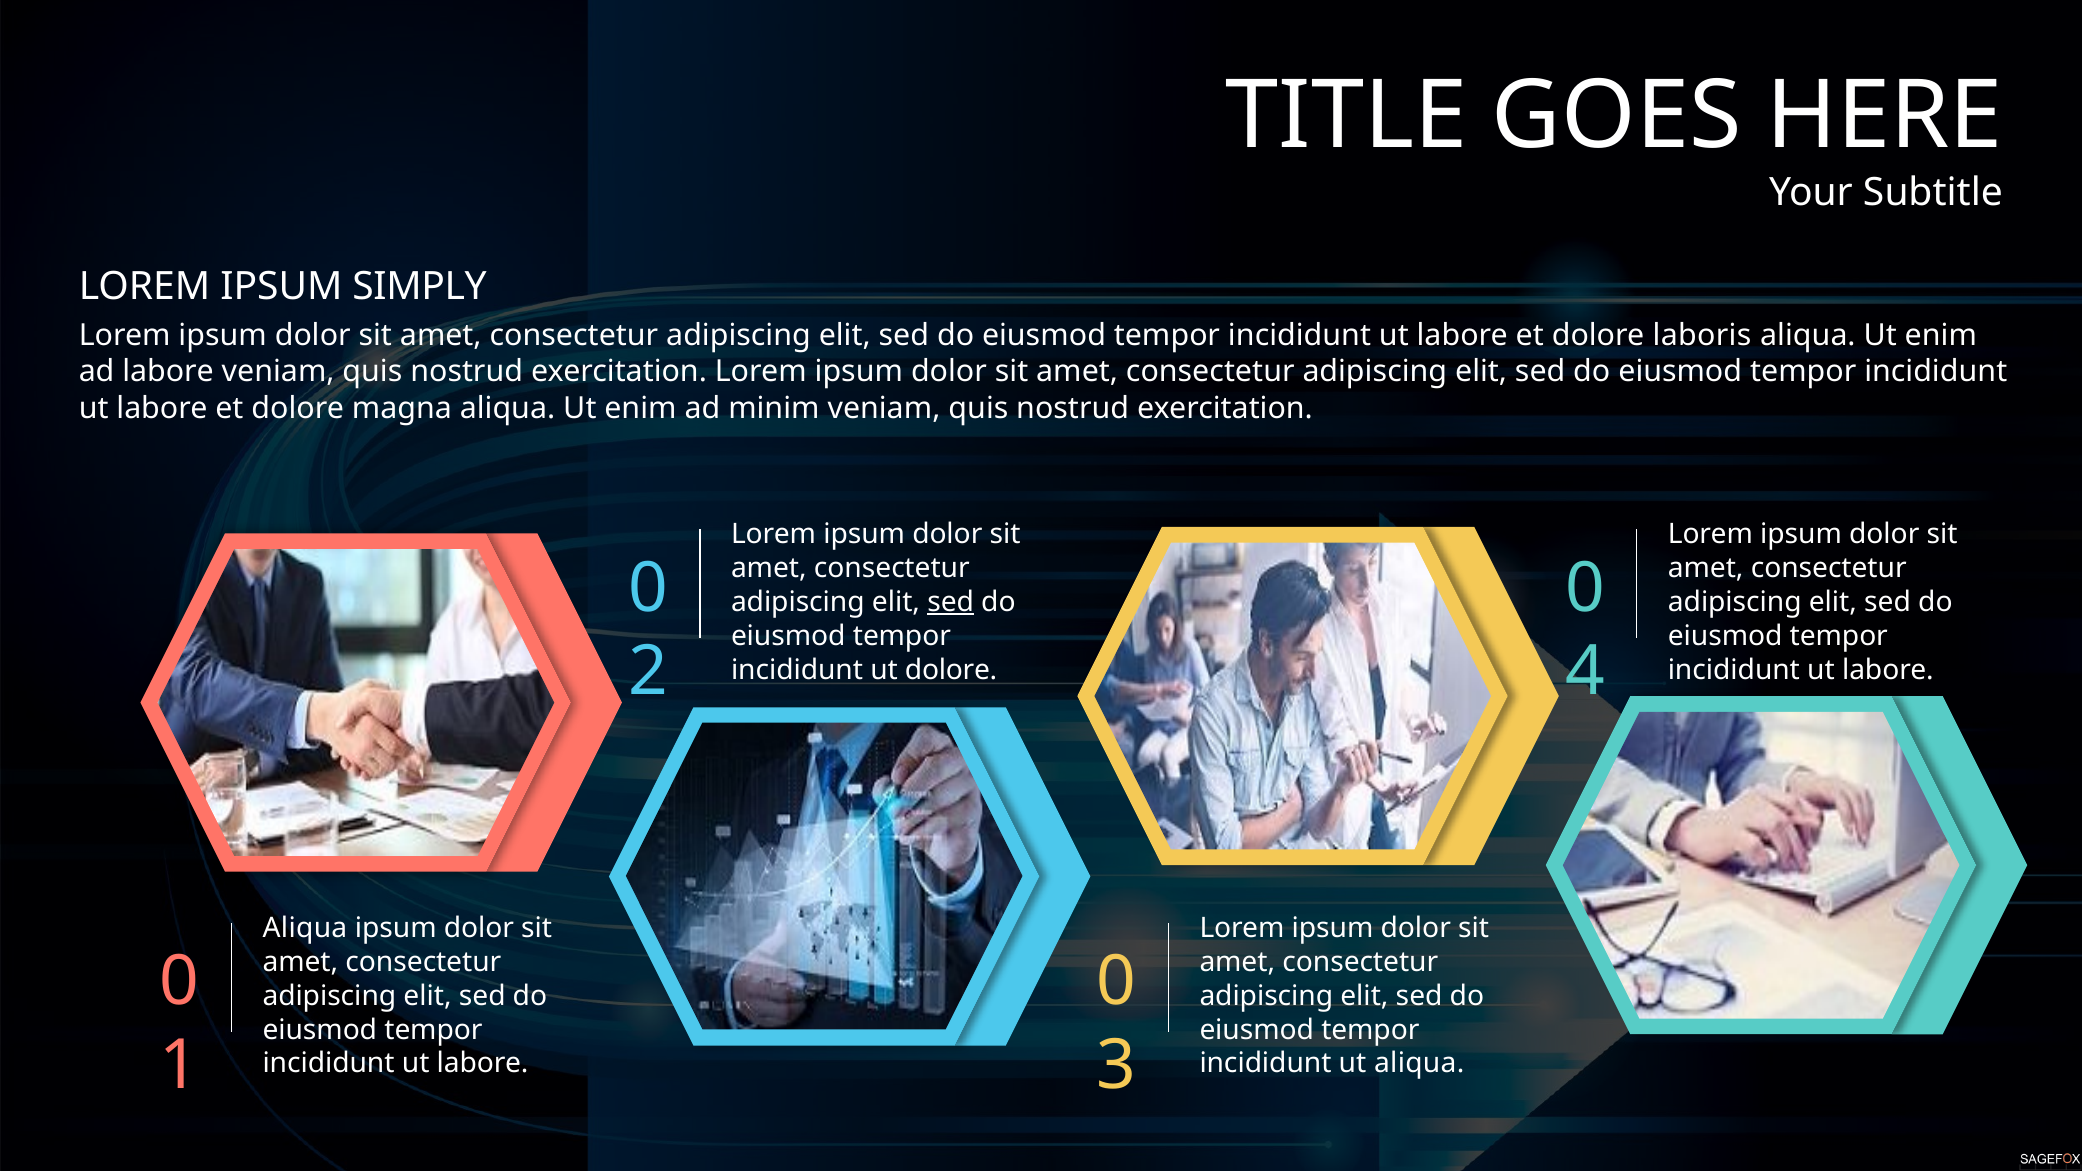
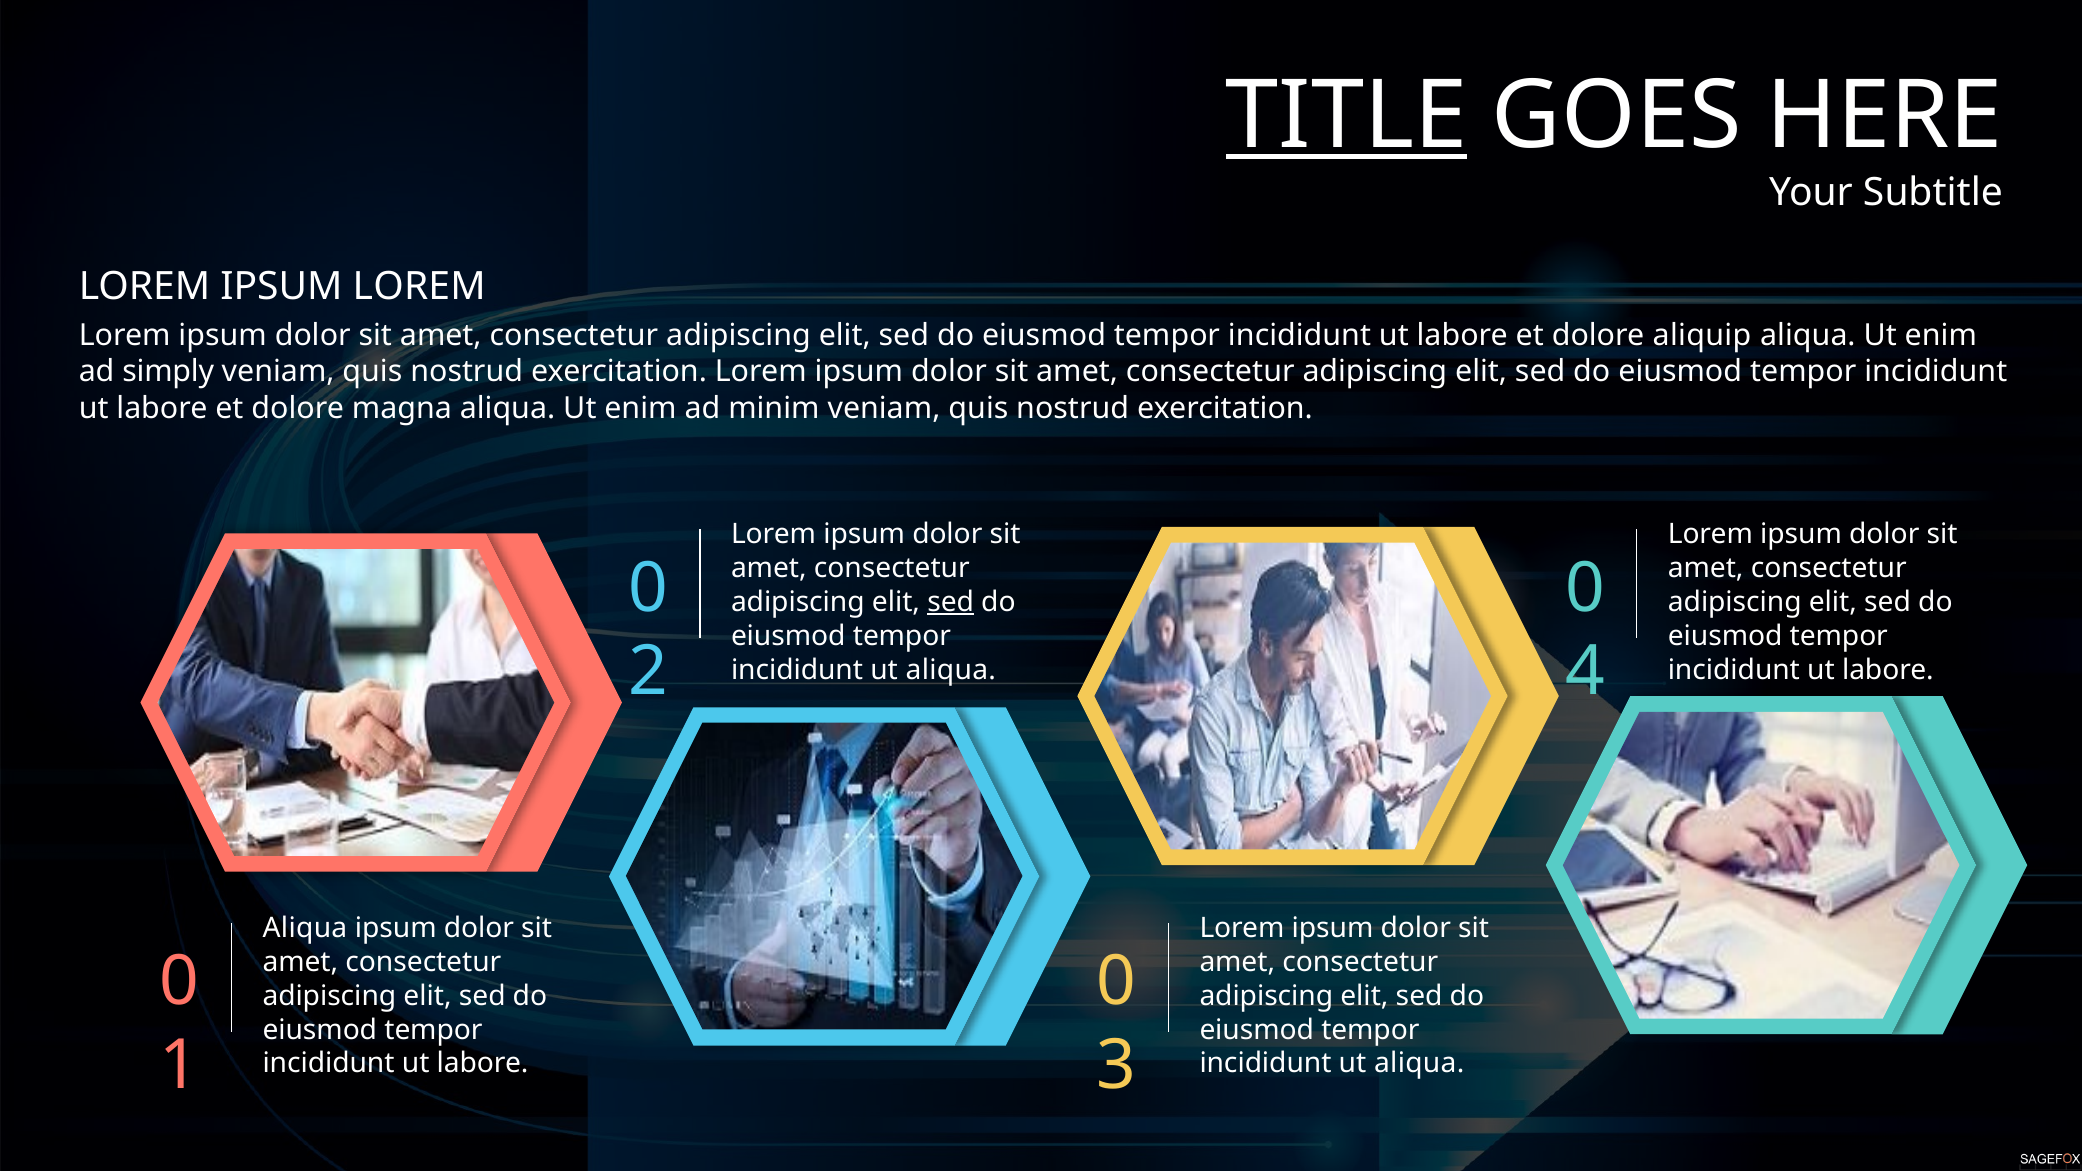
TITLE underline: none -> present
IPSUM SIMPLY: SIMPLY -> LOREM
laboris: laboris -> aliquip
ad labore: labore -> simply
dolore at (951, 670): dolore -> aliqua
